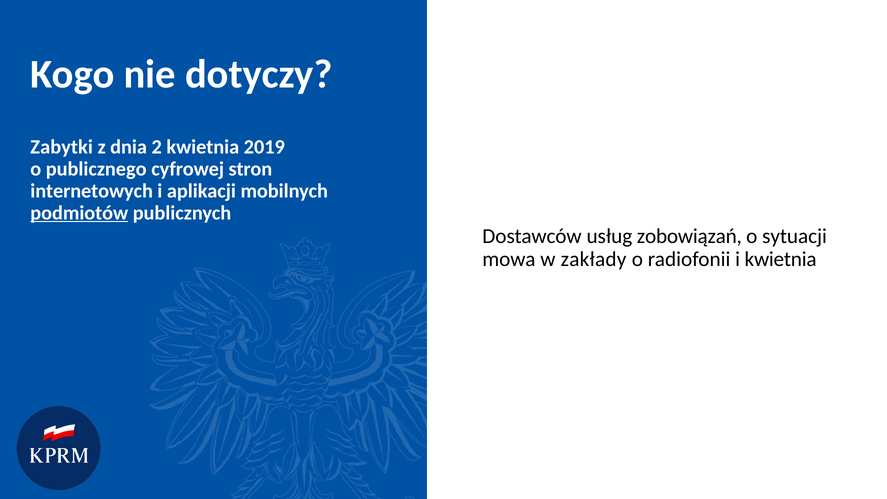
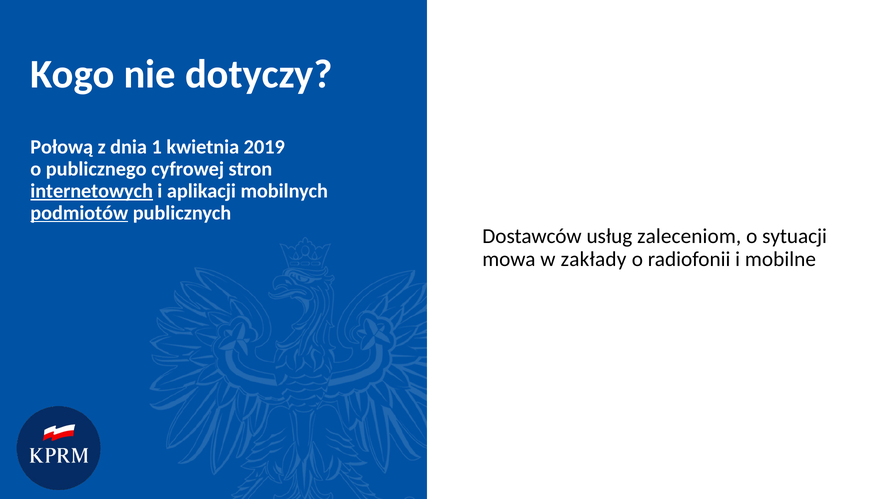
Zabytki: Zabytki -> Połową
2: 2 -> 1
internetowych underline: none -> present
zobowiązań: zobowiązań -> zaleceniom
i kwietnia: kwietnia -> mobilne
